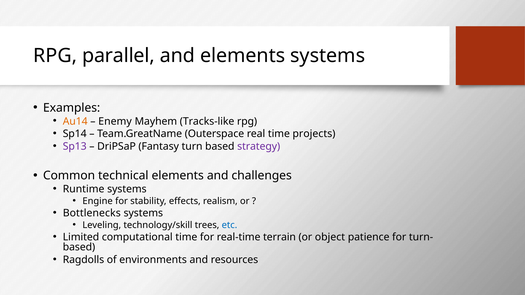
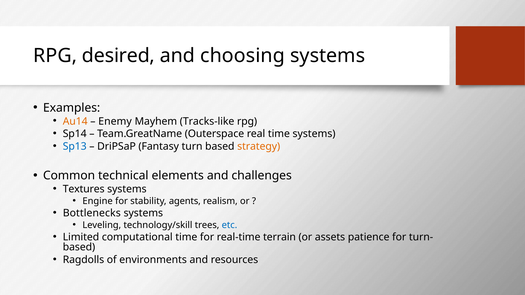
parallel: parallel -> desired
and elements: elements -> choosing
time projects: projects -> systems
Sp13 colour: purple -> blue
strategy colour: purple -> orange
Runtime: Runtime -> Textures
effects: effects -> agents
object: object -> assets
